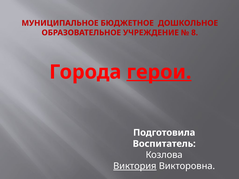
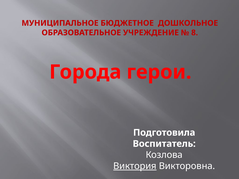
герои underline: present -> none
